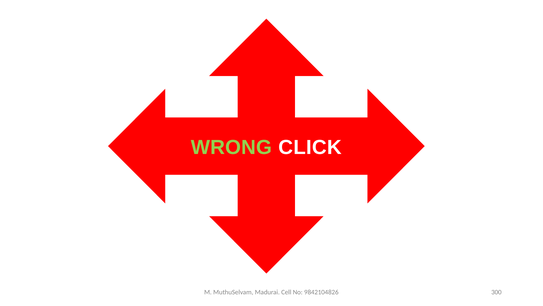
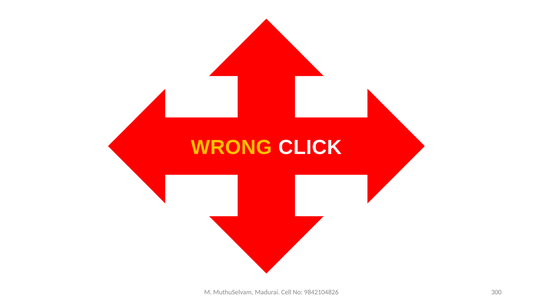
WRONG colour: light green -> yellow
